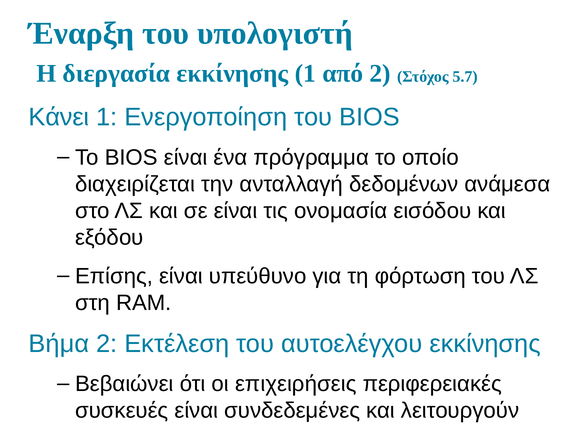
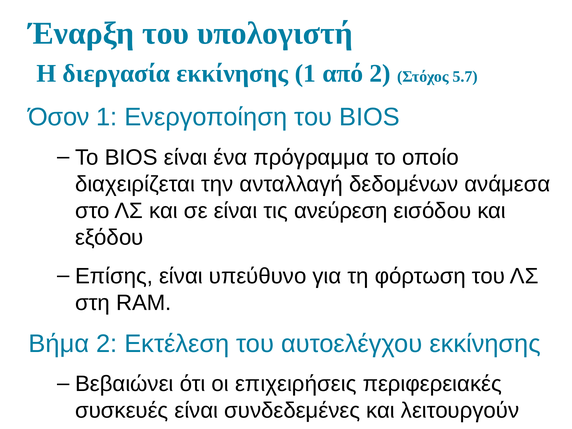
Κάνει: Κάνει -> Όσον
ονομασία: ονομασία -> ανεύρεση
